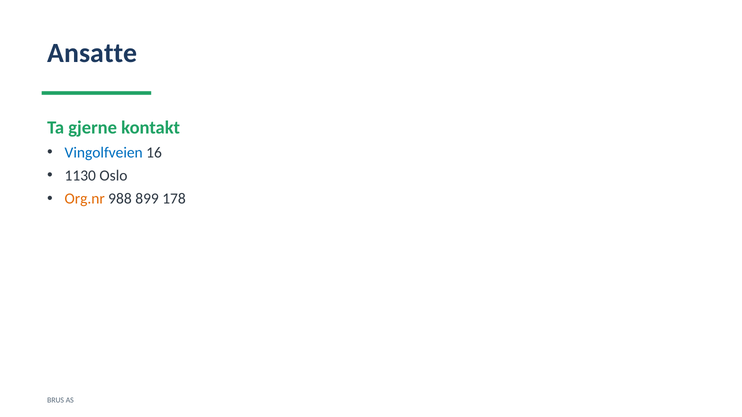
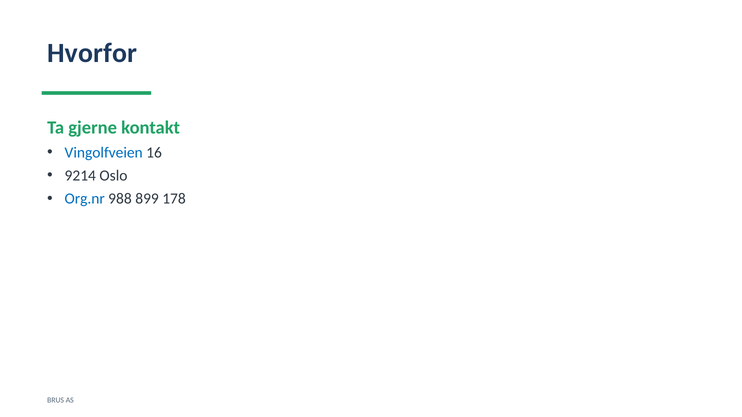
Ansatte: Ansatte -> Hvorfor
1130: 1130 -> 9214
Org.nr colour: orange -> blue
